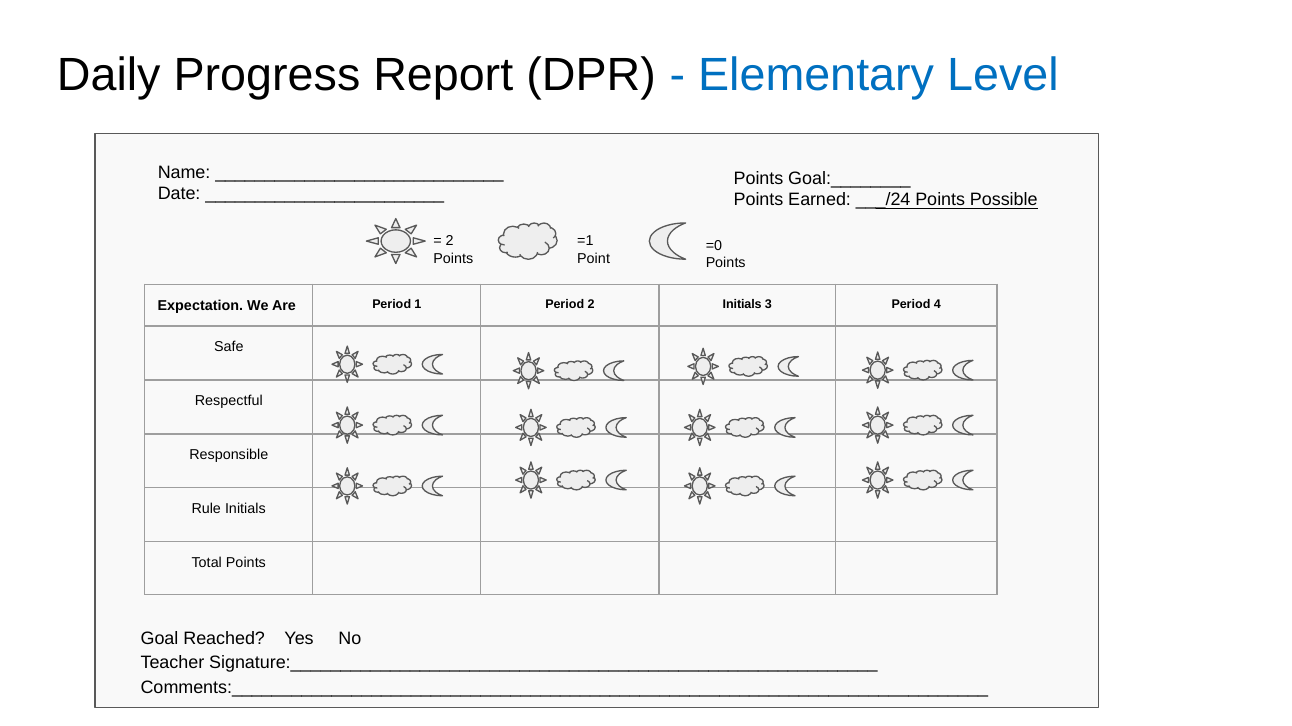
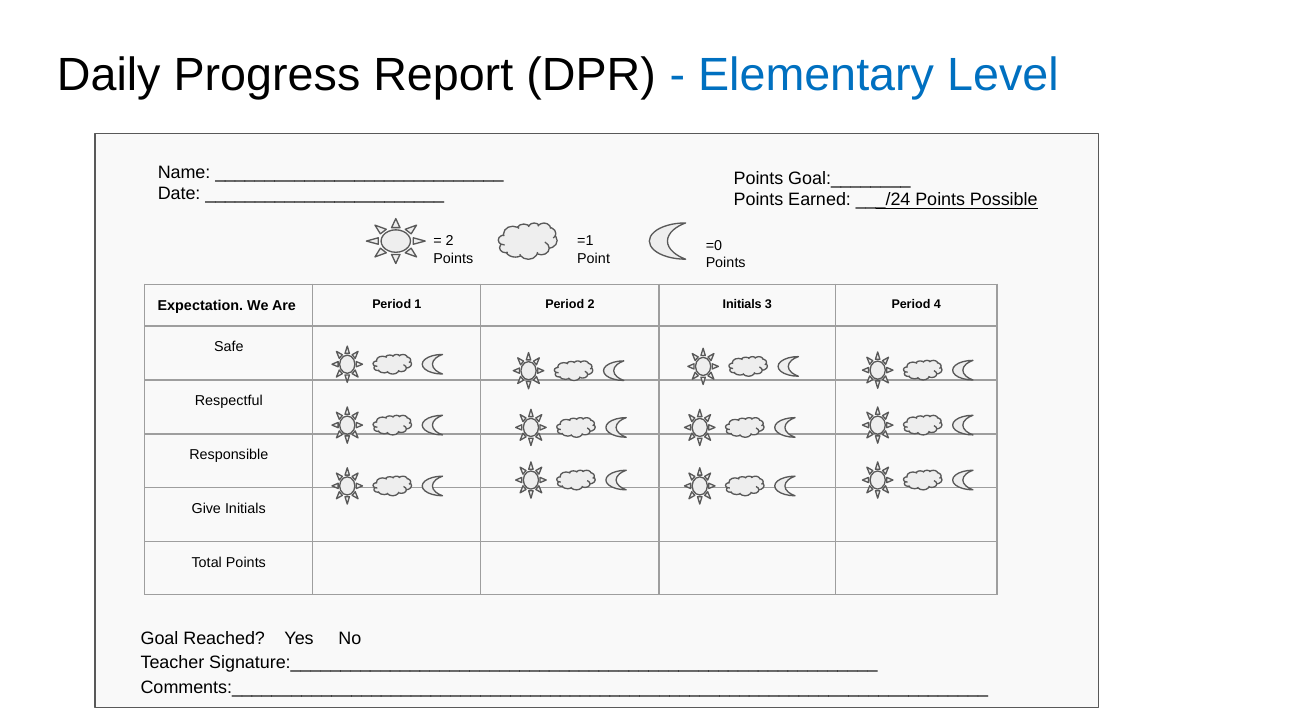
Rule: Rule -> Give
